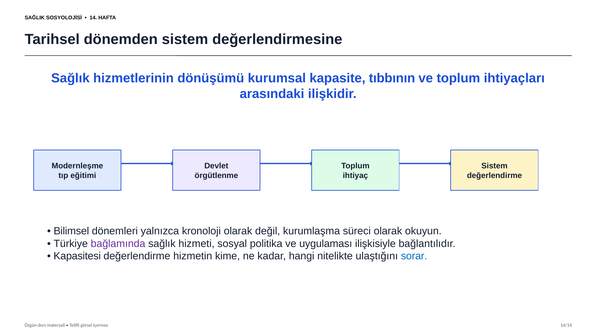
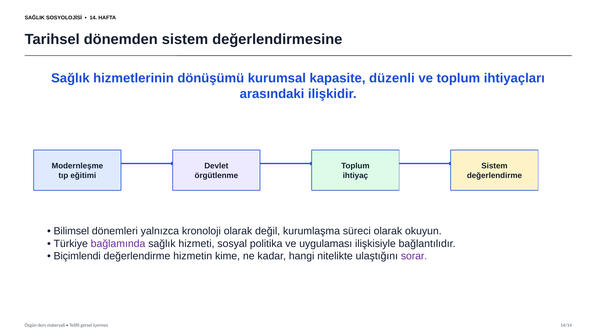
tıbbının: tıbbının -> düzenli
Kapasitesi: Kapasitesi -> Biçimlendi
sorar colour: blue -> purple
